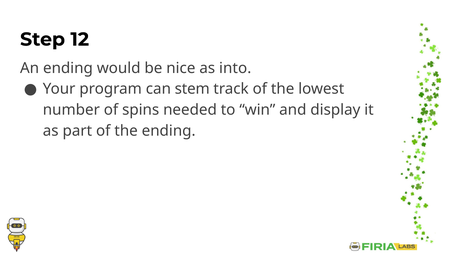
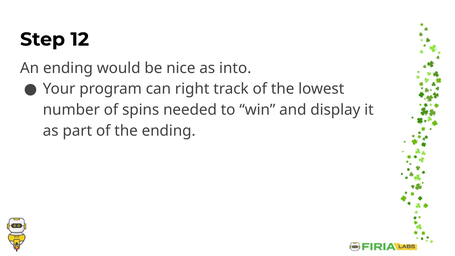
stem: stem -> right
